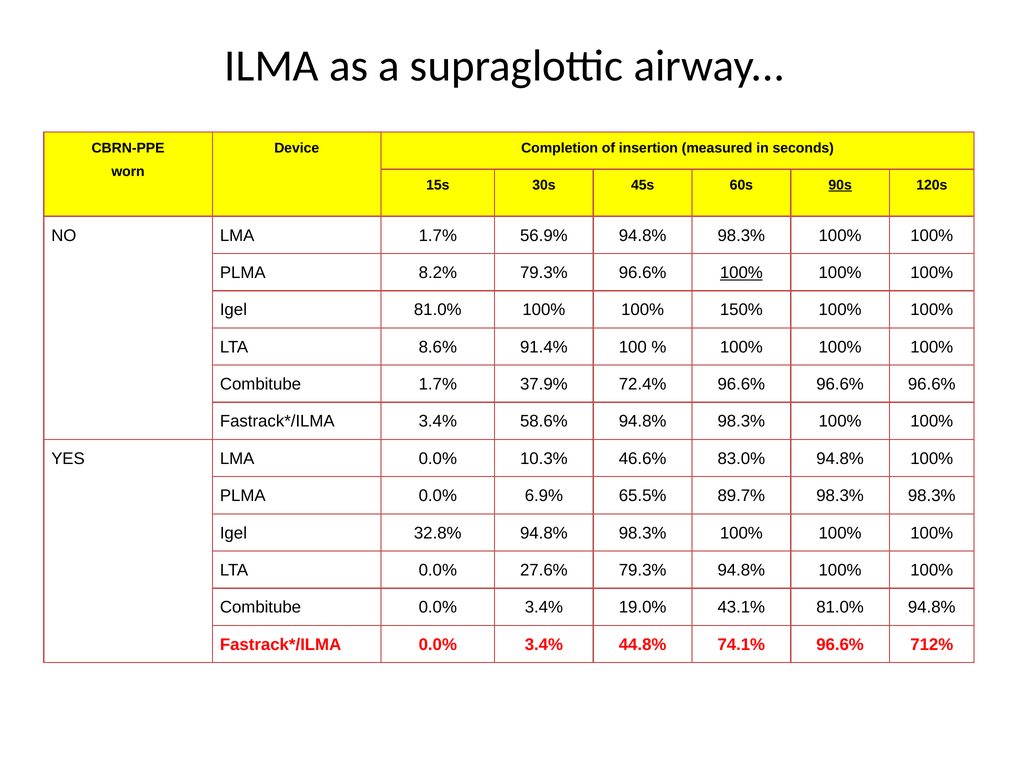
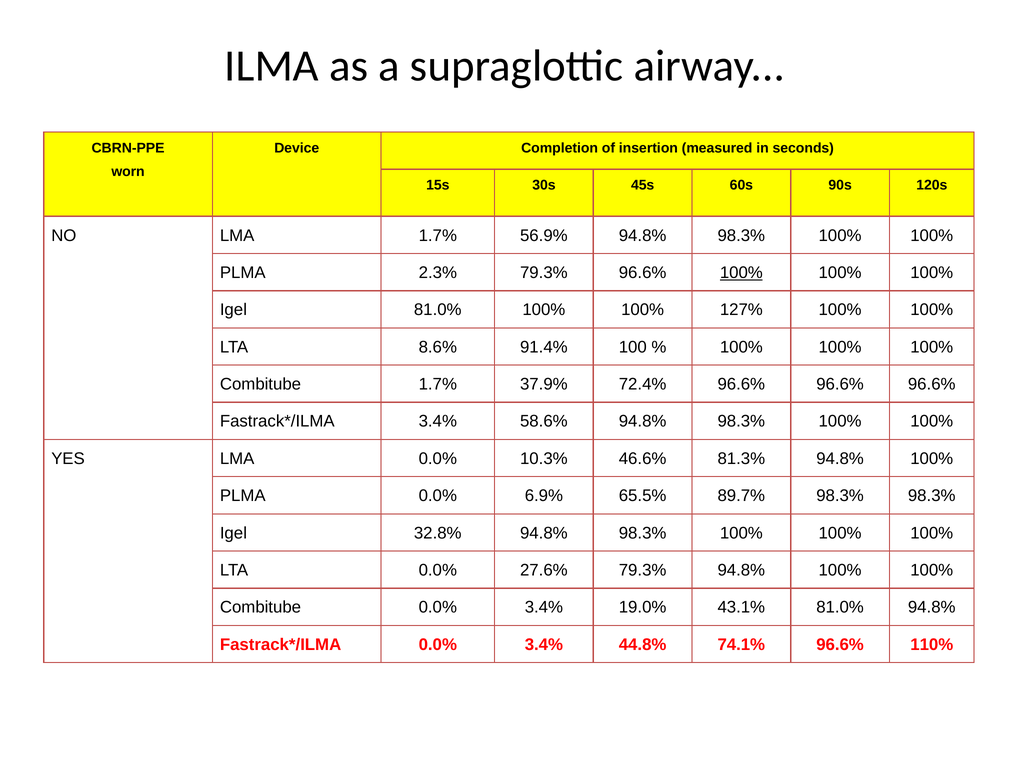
90s underline: present -> none
8.2%: 8.2% -> 2.3%
150%: 150% -> 127%
83.0%: 83.0% -> 81.3%
712%: 712% -> 110%
